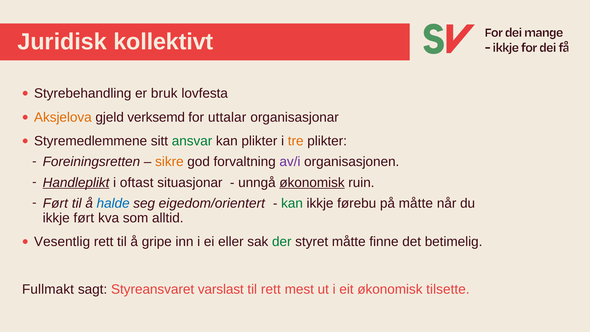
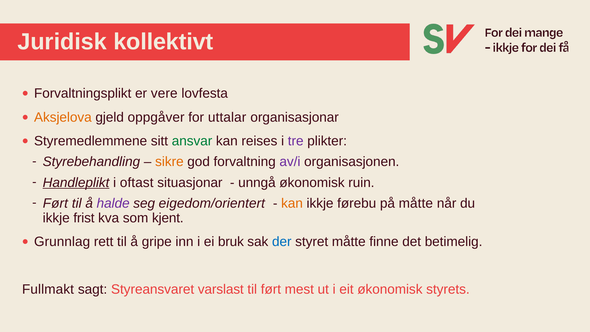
Styrebehandling: Styrebehandling -> Forvaltningsplikt
bruk: bruk -> vere
verksemd: verksemd -> oppgåver
kan plikter: plikter -> reises
tre colour: orange -> purple
Foreiningsretten: Foreiningsretten -> Styrebehandling
økonomisk at (312, 183) underline: present -> none
halde colour: blue -> purple
kan at (292, 203) colour: green -> orange
ikkje ført: ført -> frist
alltid: alltid -> kjent
Vesentlig: Vesentlig -> Grunnlag
eller: eller -> bruk
der colour: green -> blue
til rett: rett -> ført
tilsette: tilsette -> styrets
